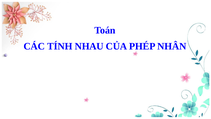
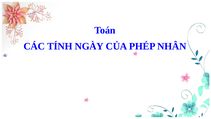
NHAU: NHAU -> NGÀY
